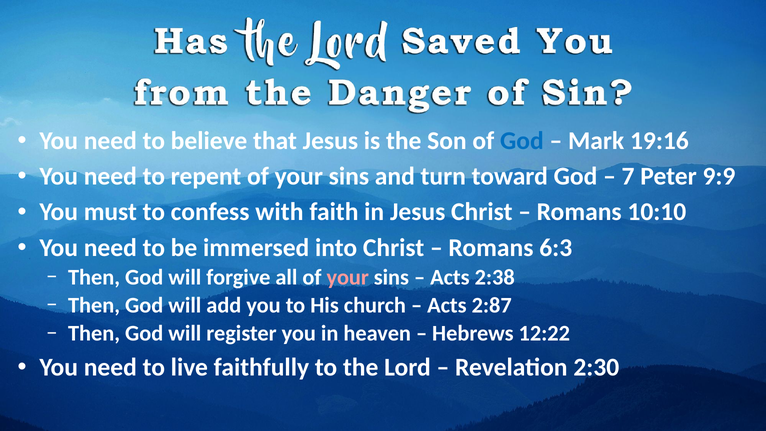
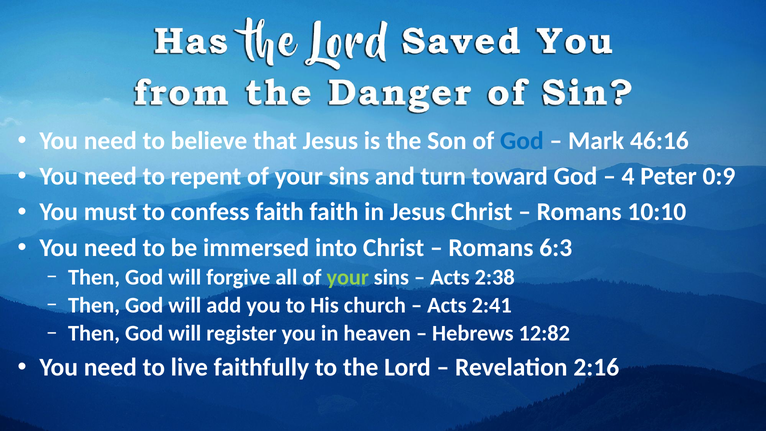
19:16: 19:16 -> 46:16
7: 7 -> 4
9:9: 9:9 -> 0:9
confess with: with -> faith
your at (348, 277) colour: pink -> light green
2:87: 2:87 -> 2:41
12:22: 12:22 -> 12:82
2:30: 2:30 -> 2:16
